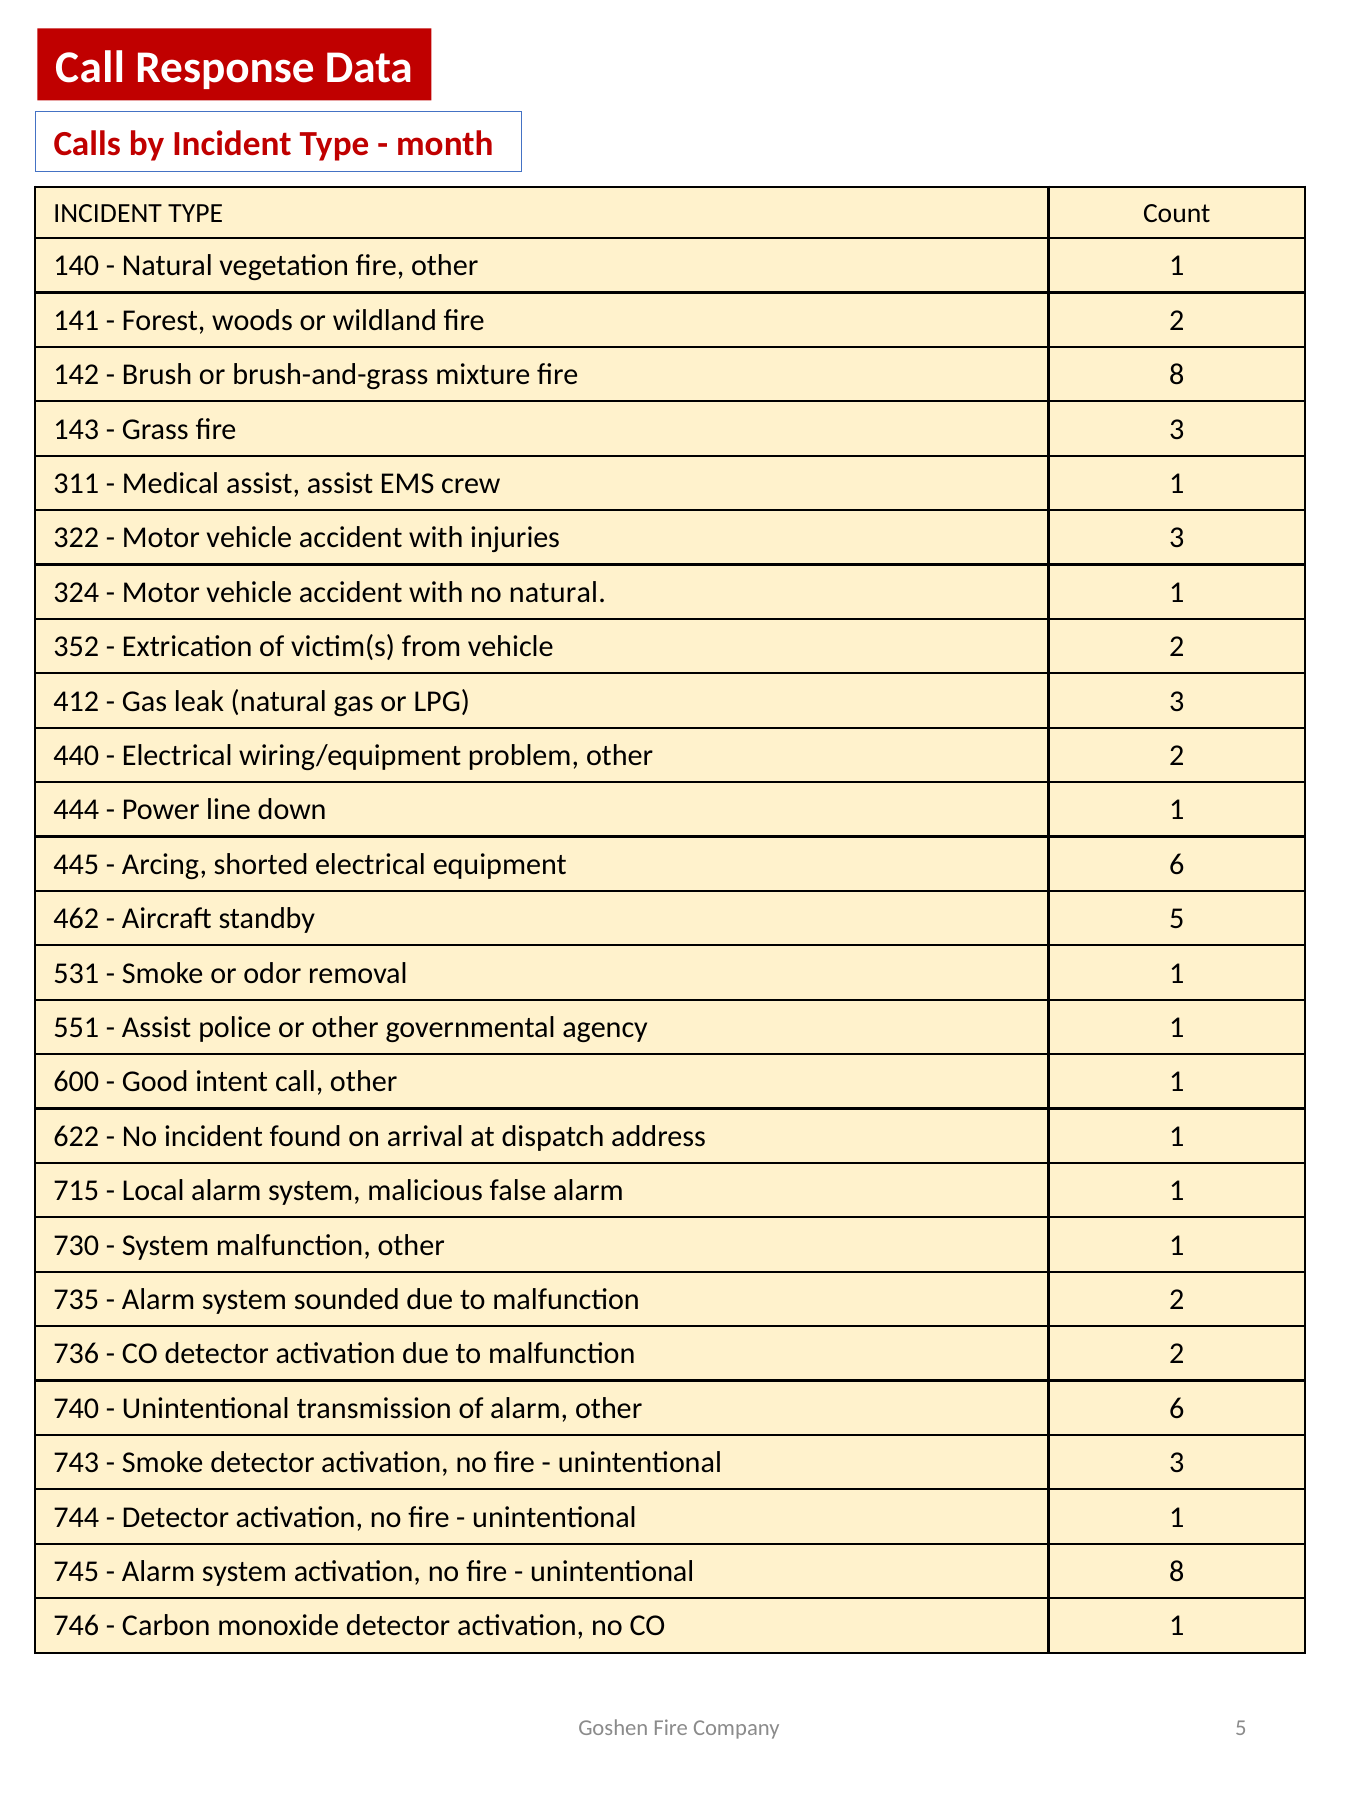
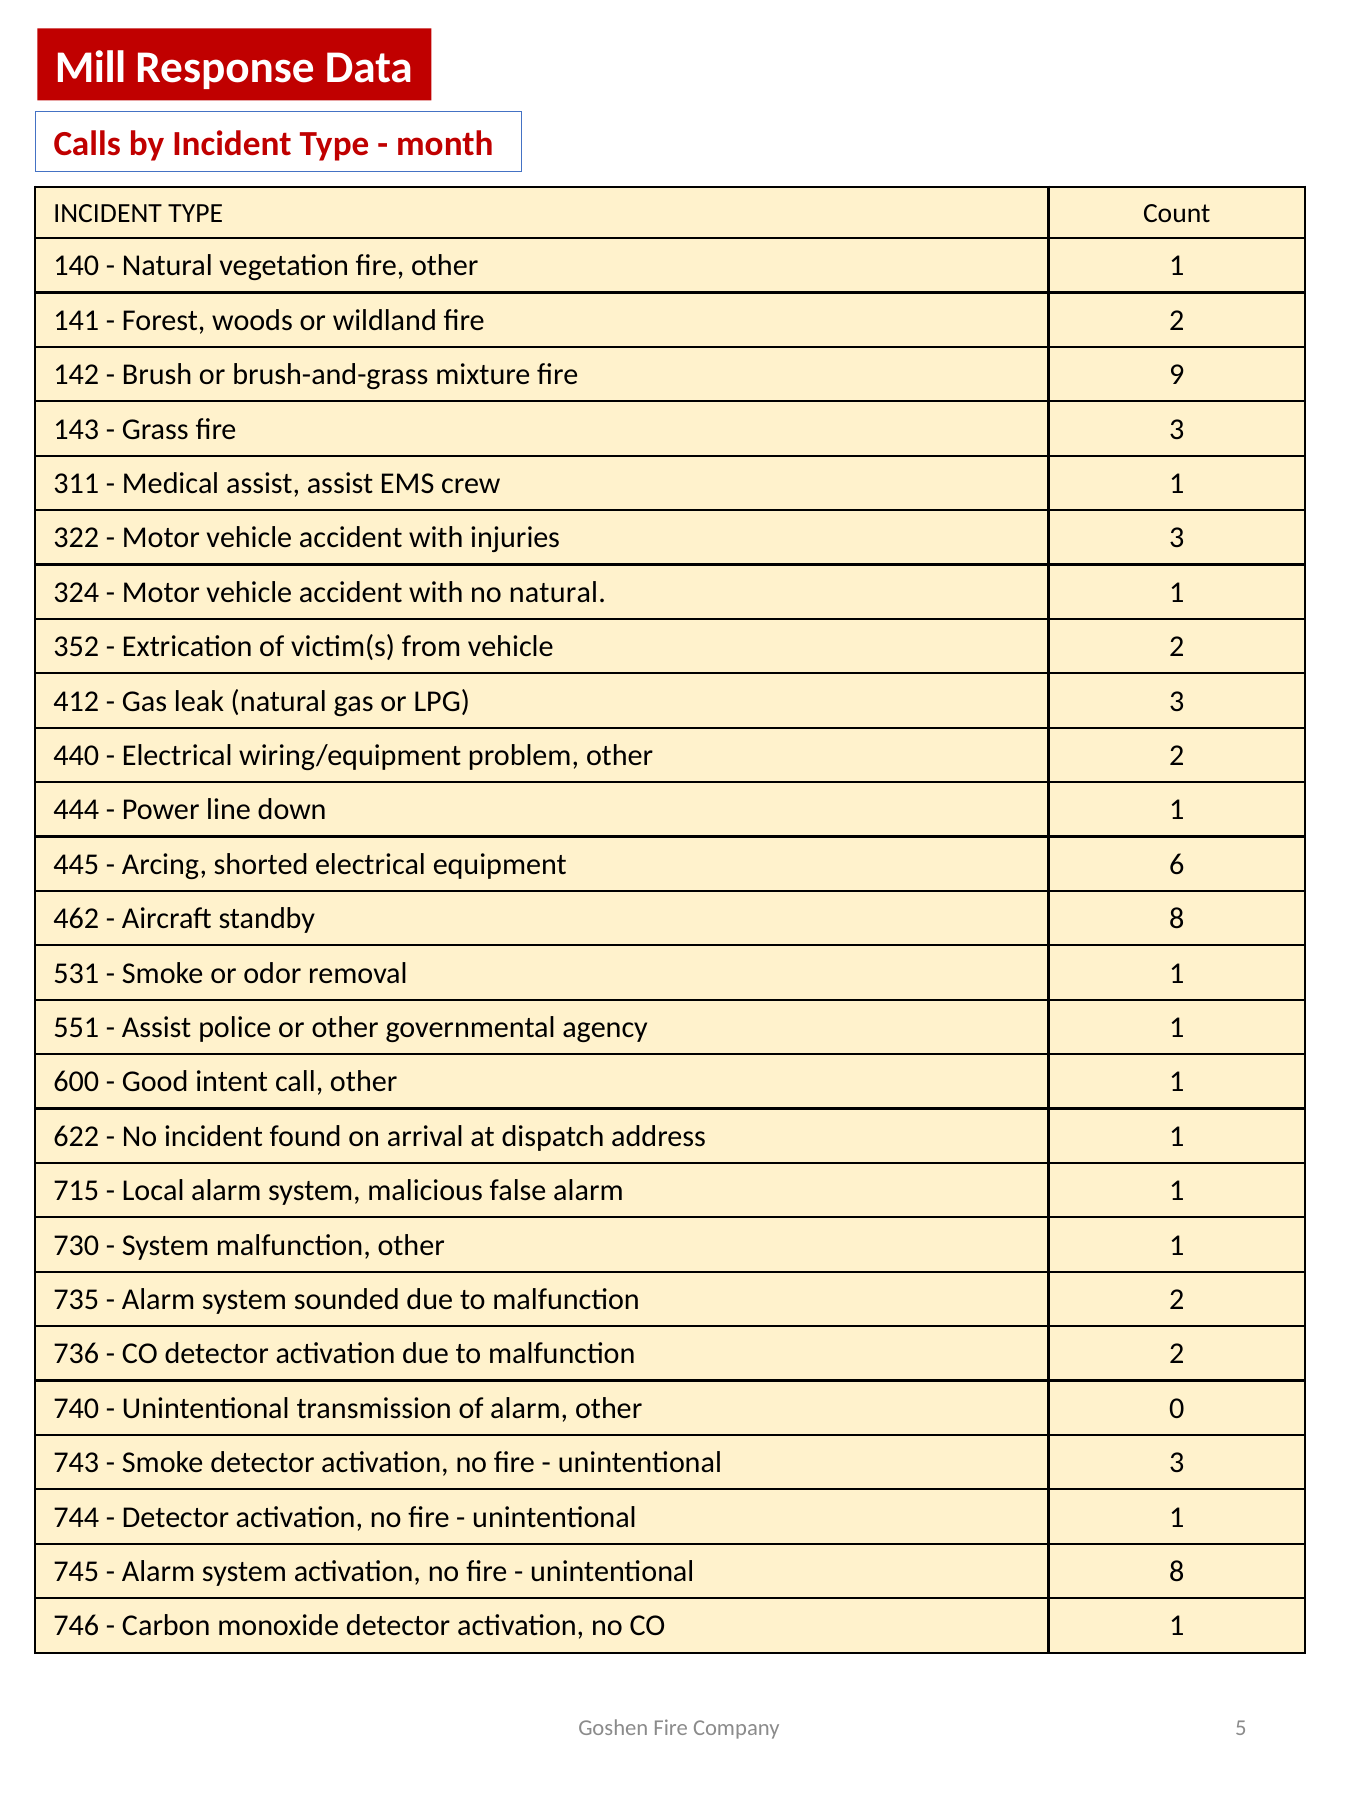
Call at (90, 68): Call -> Mill
fire 8: 8 -> 9
standby 5: 5 -> 8
other 6: 6 -> 0
